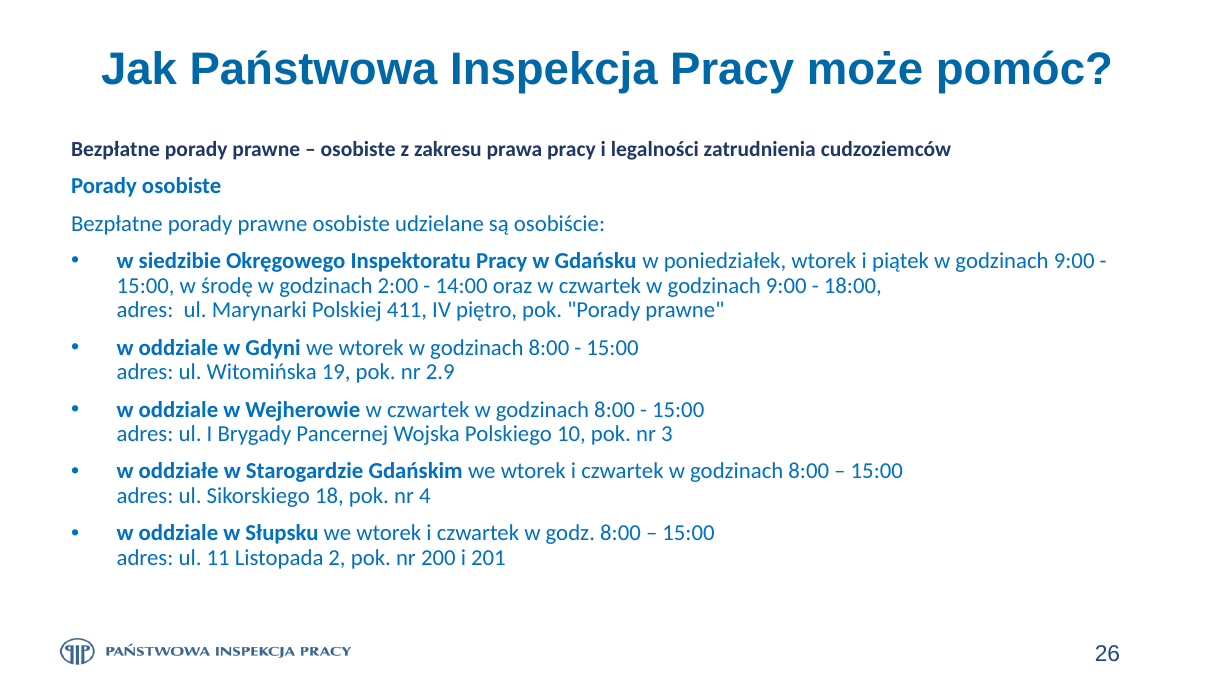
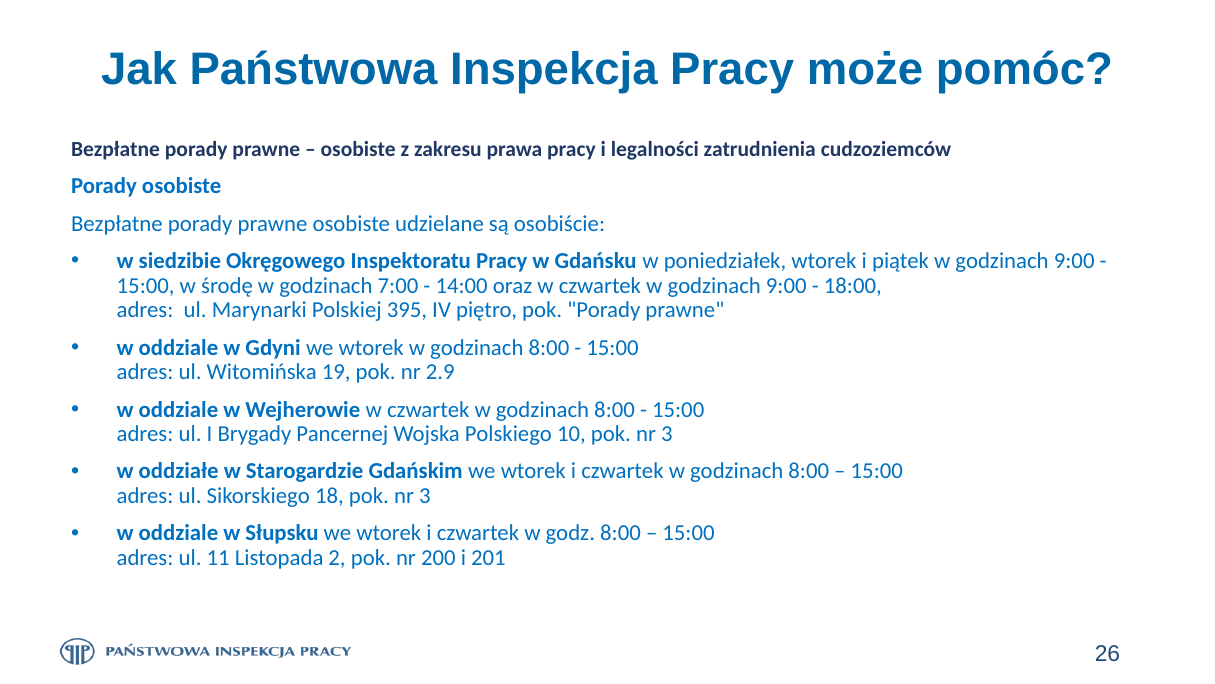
2:00: 2:00 -> 7:00
411: 411 -> 395
18 pok nr 4: 4 -> 3
